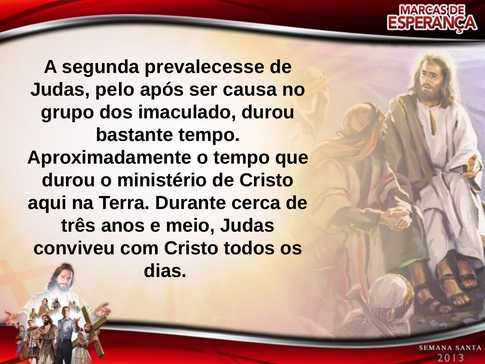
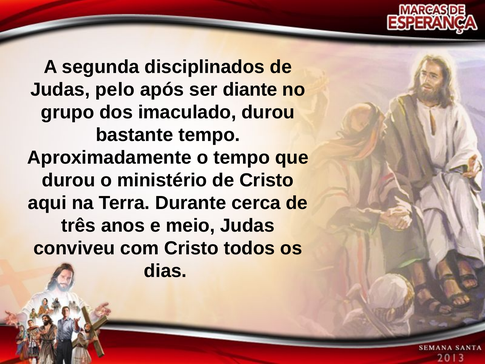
prevalecesse: prevalecesse -> disciplinados
causa: causa -> diante
